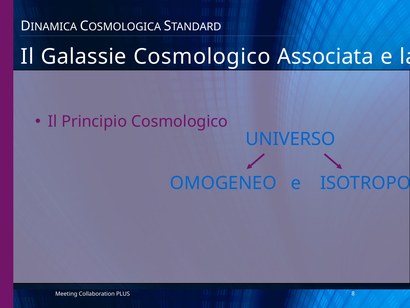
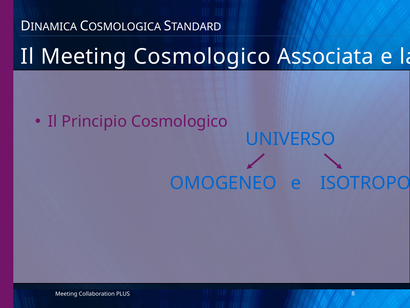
Il Galassie: Galassie -> Meeting
